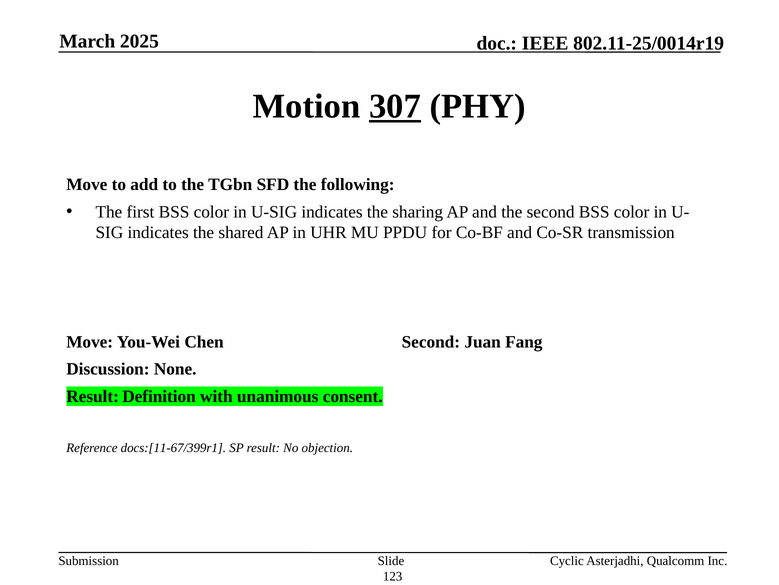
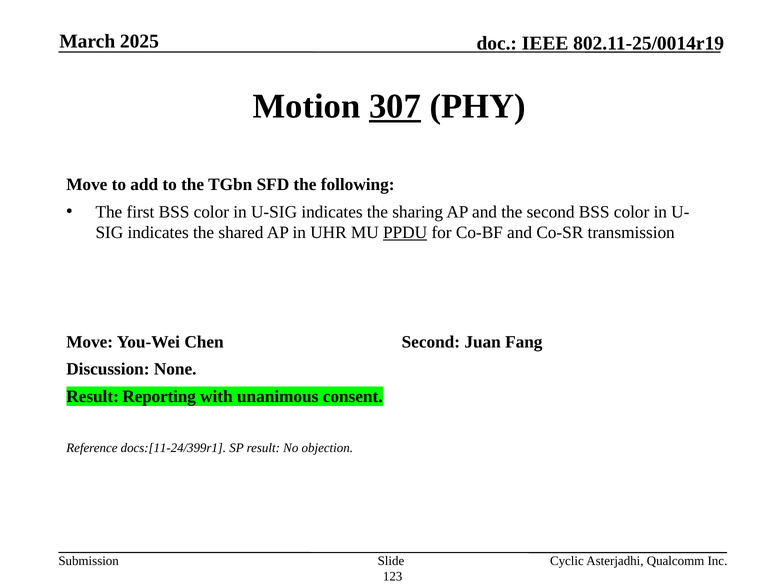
PPDU underline: none -> present
Definition: Definition -> Reporting
docs:[11-67/399r1: docs:[11-67/399r1 -> docs:[11-24/399r1
